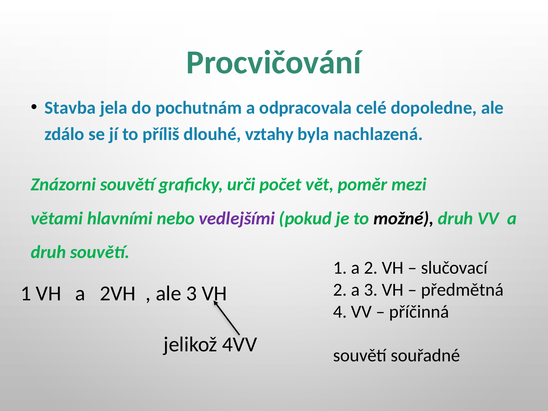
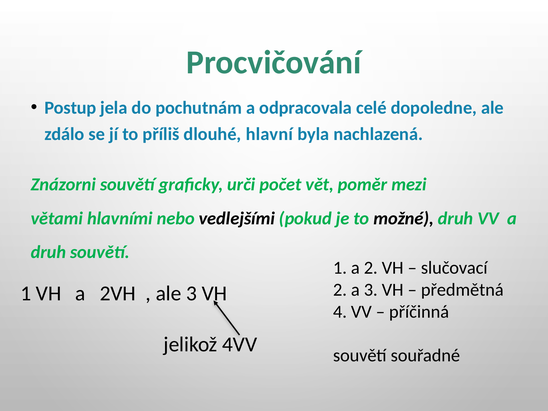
Stavba: Stavba -> Postup
vztahy: vztahy -> hlavní
vedlejšími colour: purple -> black
